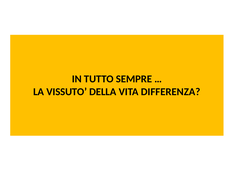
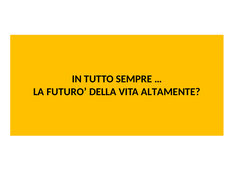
VISSUTO: VISSUTO -> FUTURO
DIFFERENZA: DIFFERENZA -> ALTAMENTE
